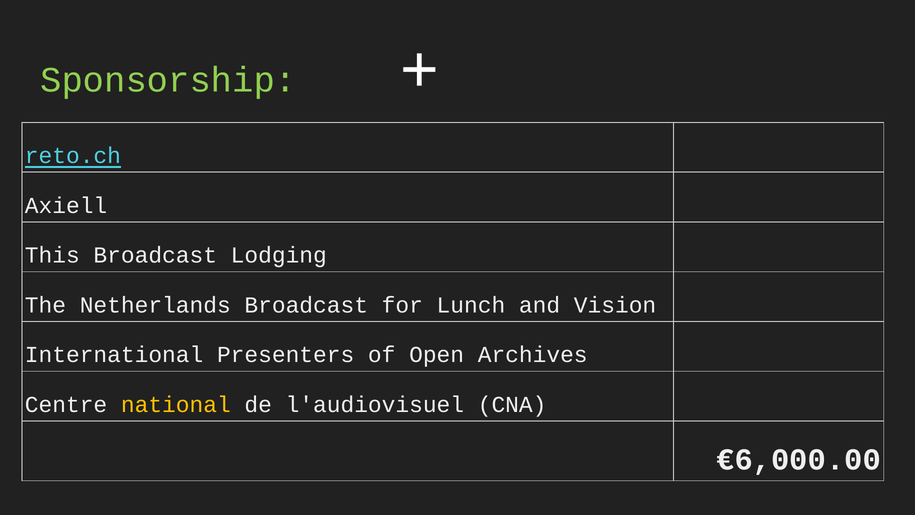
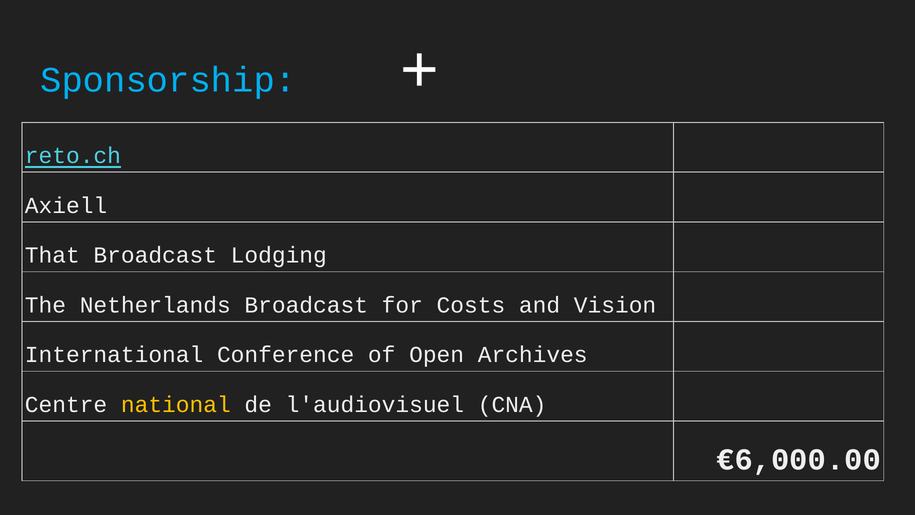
Sponsorship colour: light green -> light blue
This: This -> That
Lunch: Lunch -> Costs
Presenters: Presenters -> Conference
